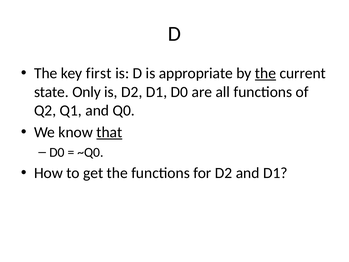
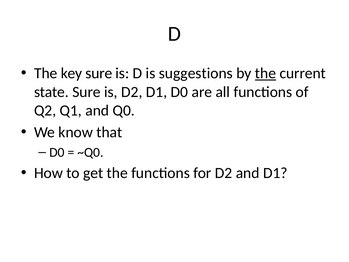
key first: first -> sure
appropriate: appropriate -> suggestions
state Only: Only -> Sure
that underline: present -> none
